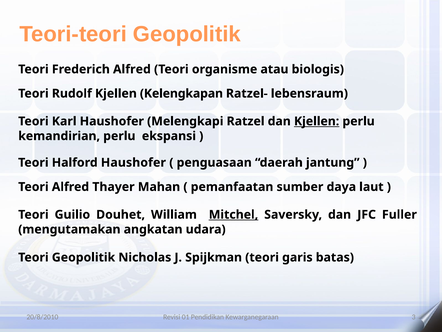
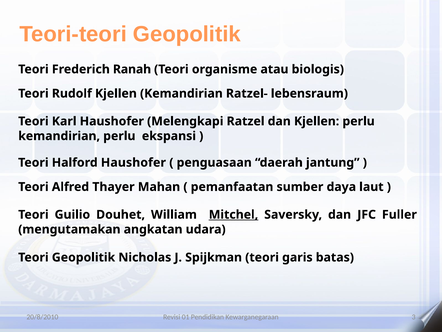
Frederich Alfred: Alfred -> Ranah
Kjellen Kelengkapan: Kelengkapan -> Kemandirian
Kjellen at (317, 121) underline: present -> none
